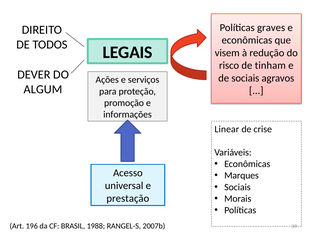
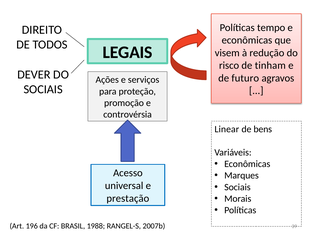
graves: graves -> tempo
de sociais: sociais -> futuro
ALGUM at (43, 89): ALGUM -> SOCIAIS
informações: informações -> controvérsia
crise: crise -> bens
